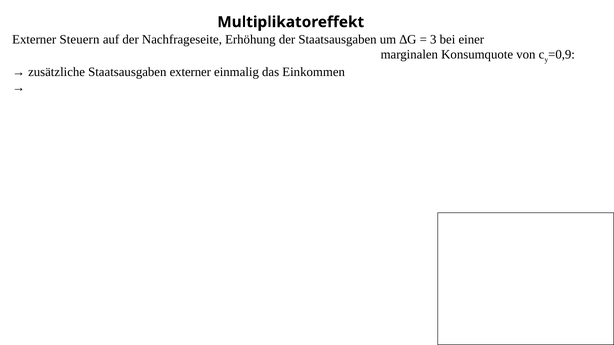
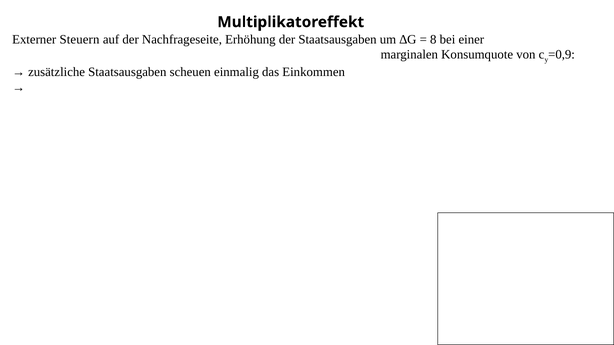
3: 3 -> 8
Staatsausgaben externer: externer -> scheuen
